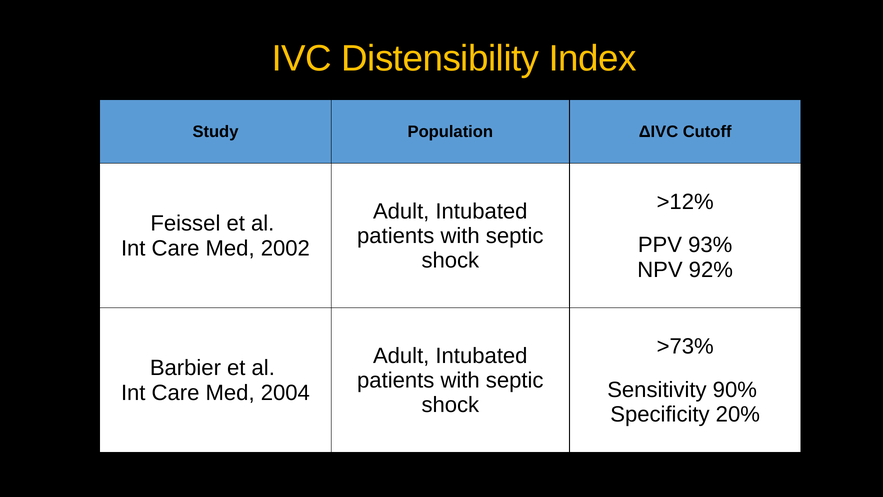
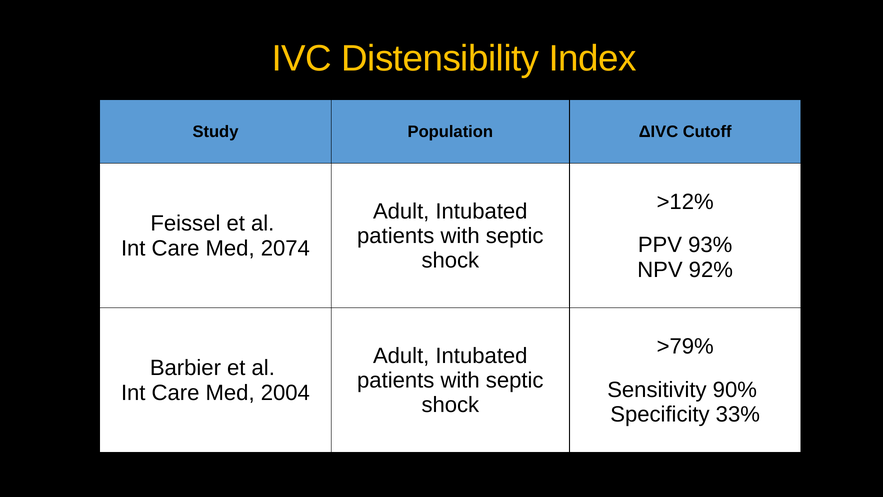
2002: 2002 -> 2074
>73%: >73% -> >79%
20%: 20% -> 33%
